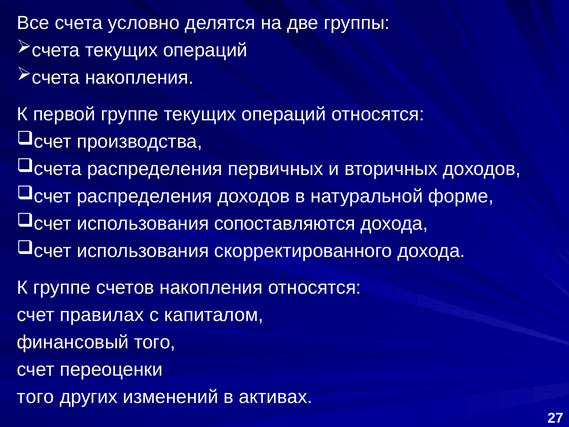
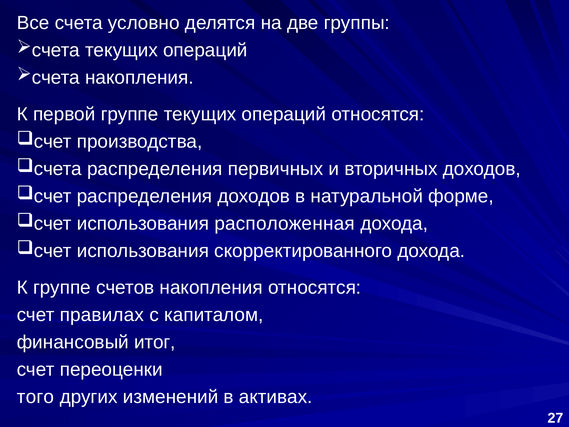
сопоставляются: сопоставляются -> расположенная
финансовый того: того -> итог
